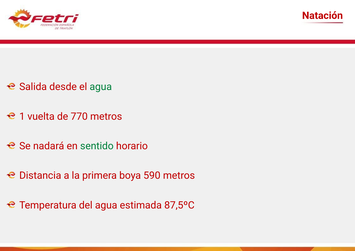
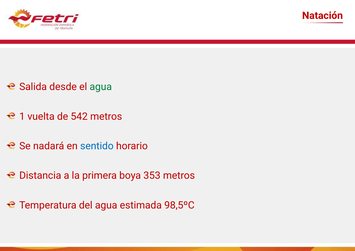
770: 770 -> 542
sentido colour: green -> blue
590: 590 -> 353
87,5ºC: 87,5ºC -> 98,5ºC
